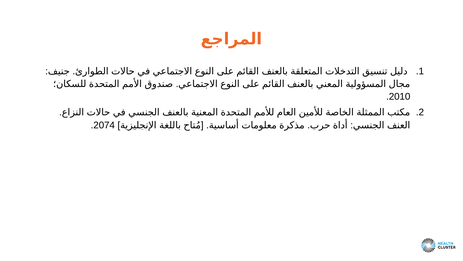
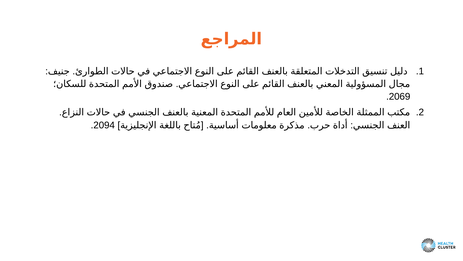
2010: 2010 -> 2069
2074: 2074 -> 2094
